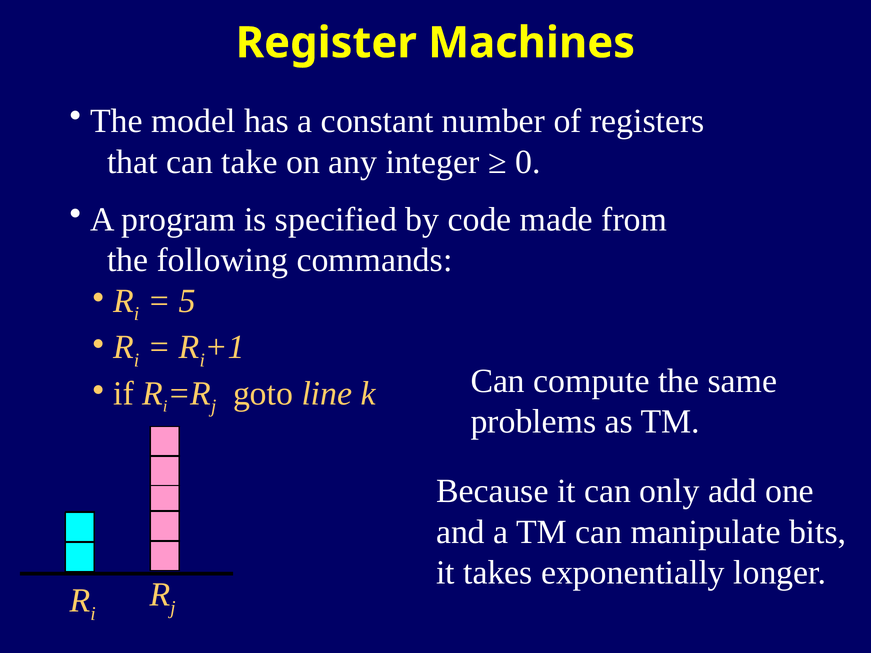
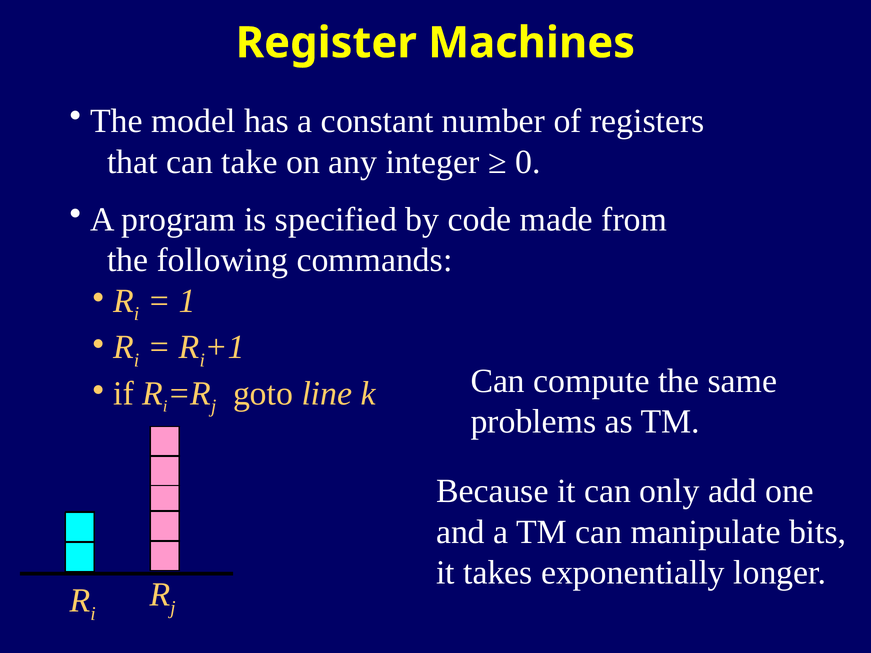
5: 5 -> 1
